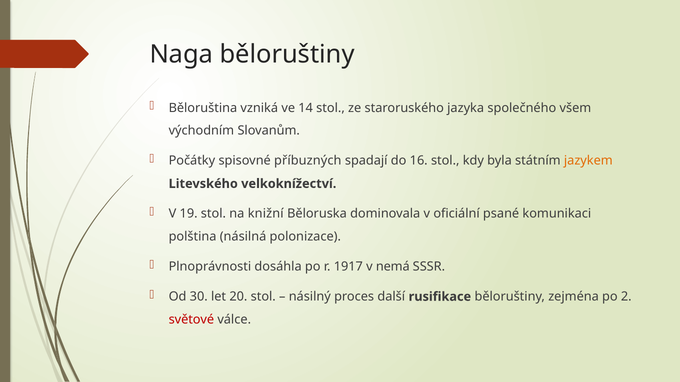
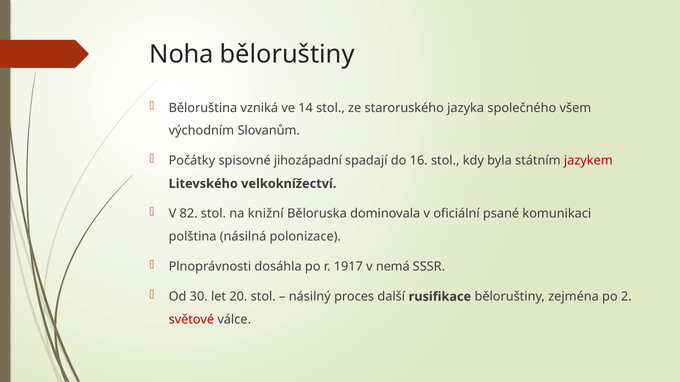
Naga: Naga -> Noha
příbuzných: příbuzných -> jihozápadní
jazykem colour: orange -> red
19: 19 -> 82
